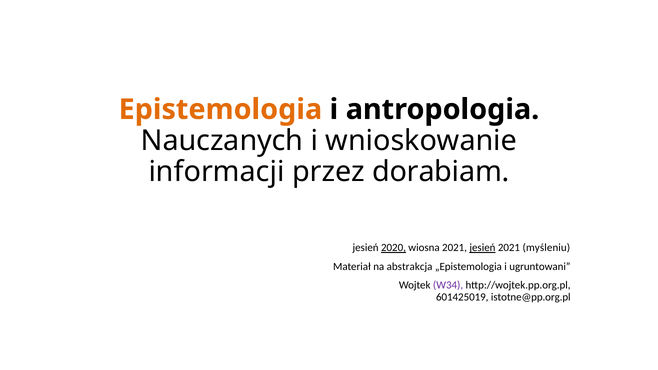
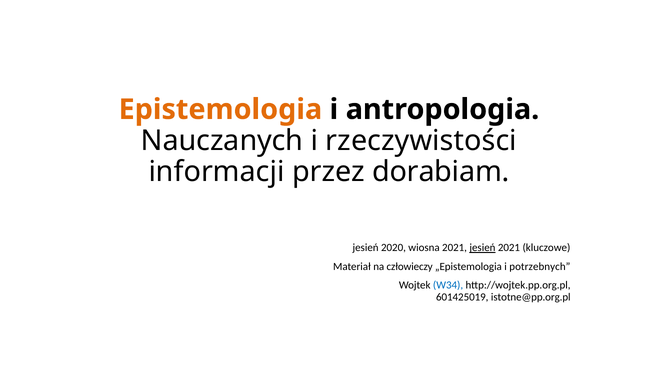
wnioskowanie: wnioskowanie -> rzeczywistości
2020 underline: present -> none
myśleniu: myśleniu -> kluczowe
abstrakcja: abstrakcja -> człowieczy
ugruntowani: ugruntowani -> potrzebnych
W34 colour: purple -> blue
